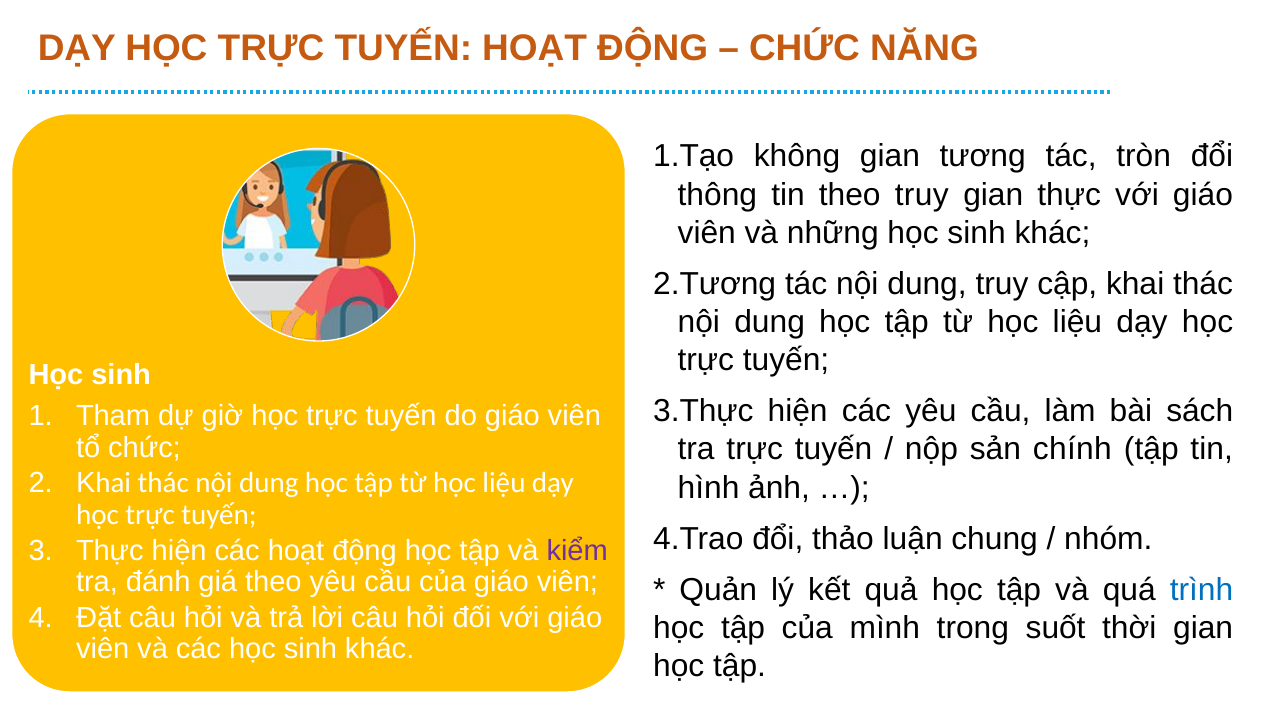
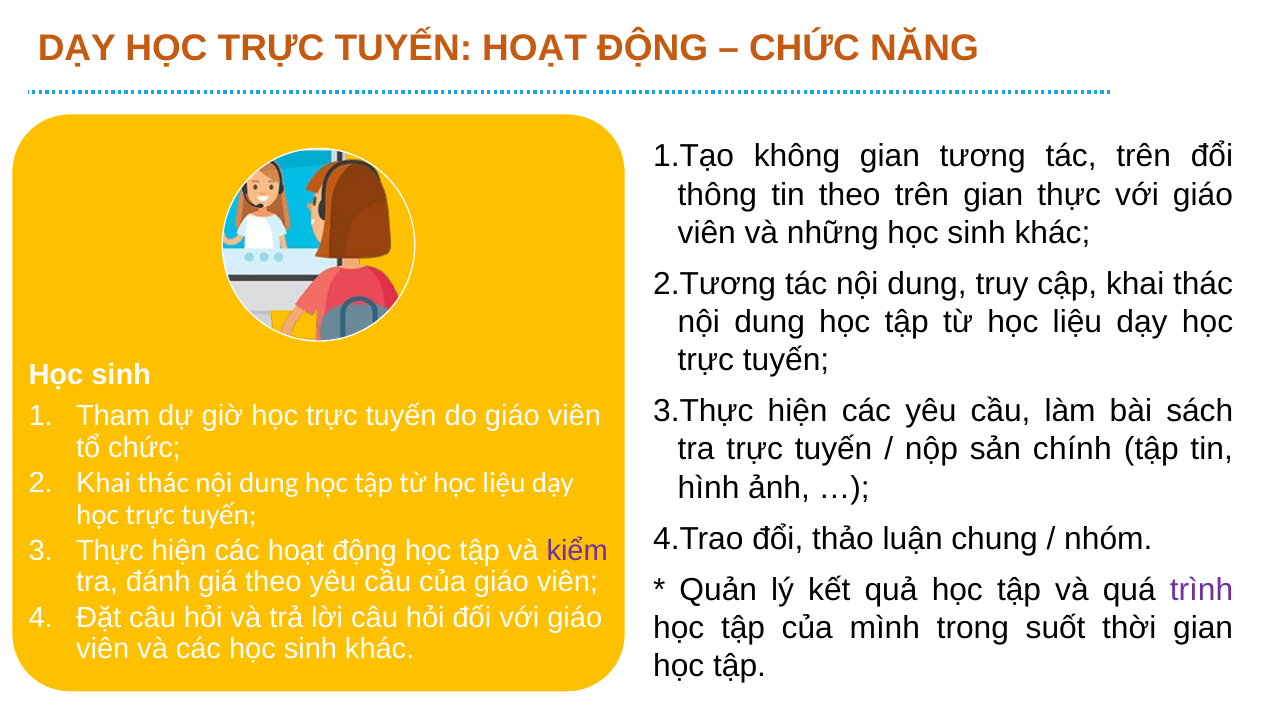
tác tròn: tròn -> trên
theo truy: truy -> trên
trình colour: blue -> purple
